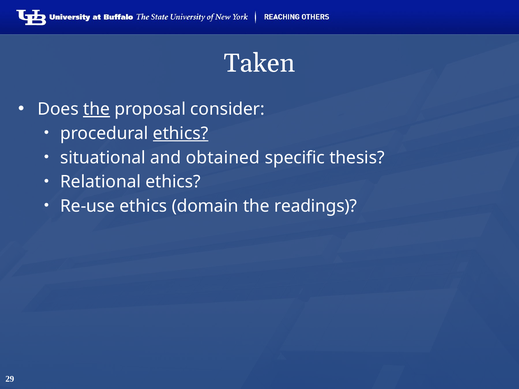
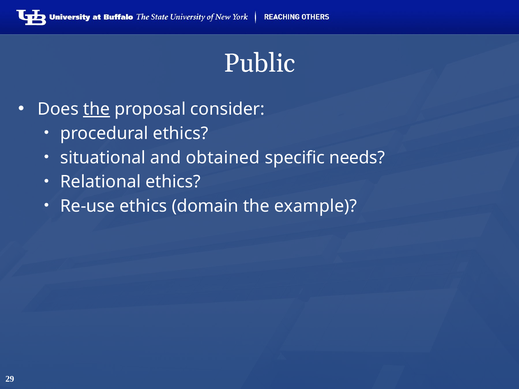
Taken: Taken -> Public
ethics at (181, 134) underline: present -> none
thesis: thesis -> needs
readings: readings -> example
